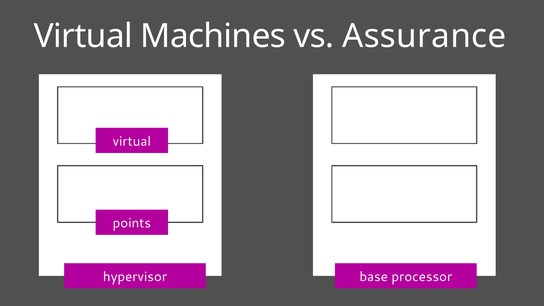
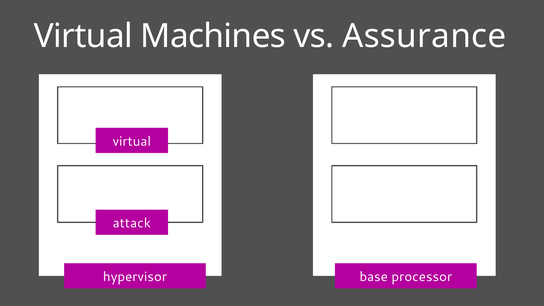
points: points -> attack
